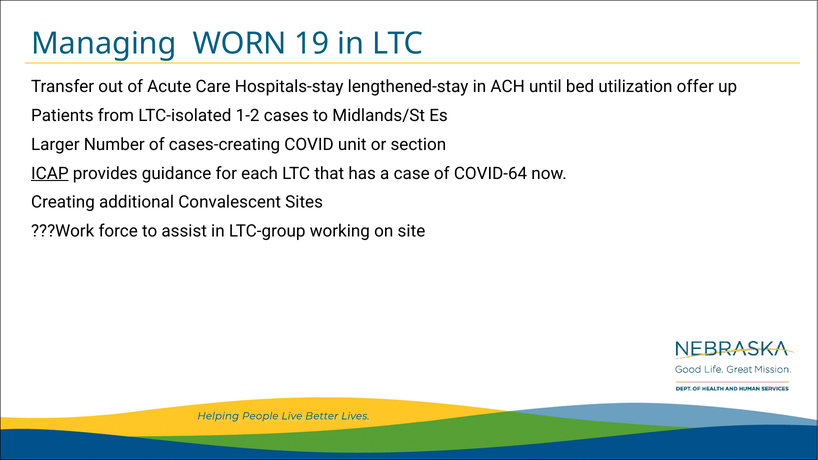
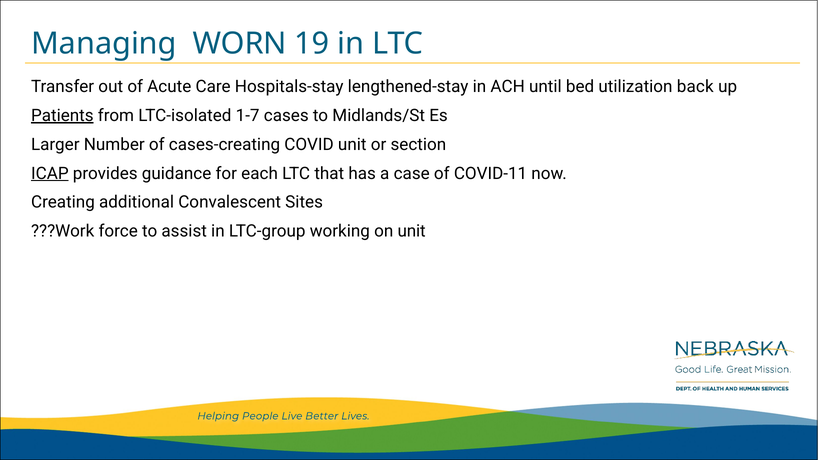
offer: offer -> back
Patients underline: none -> present
1-2: 1-2 -> 1-7
COVID-64: COVID-64 -> COVID-11
on site: site -> unit
